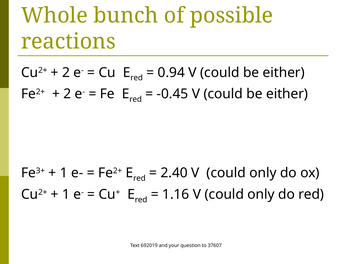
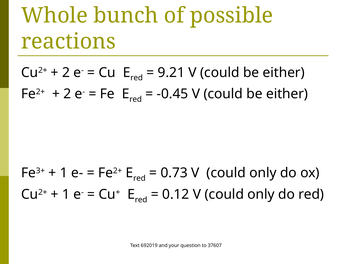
0.94: 0.94 -> 9.21
2.40: 2.40 -> 0.73
1.16: 1.16 -> 0.12
